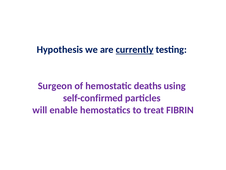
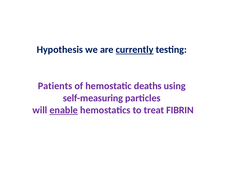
Surgeon: Surgeon -> Patients
self-confirmed: self-confirmed -> self-measuring
enable underline: none -> present
